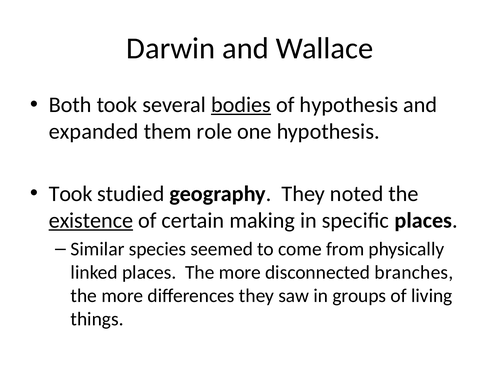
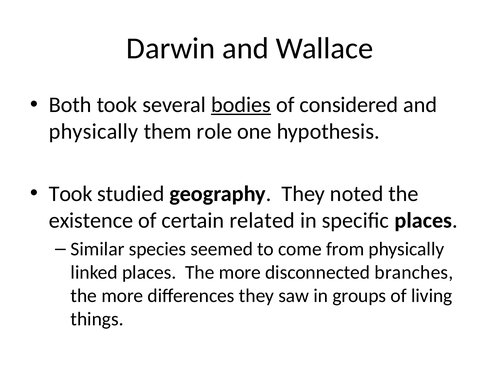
of hypothesis: hypothesis -> considered
expanded at (94, 132): expanded -> physically
existence underline: present -> none
making: making -> related
